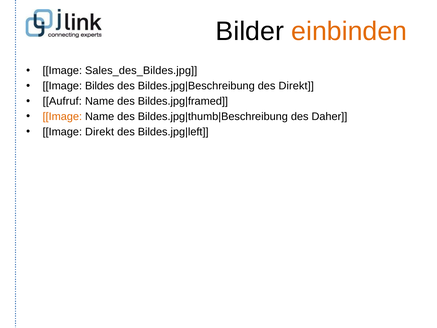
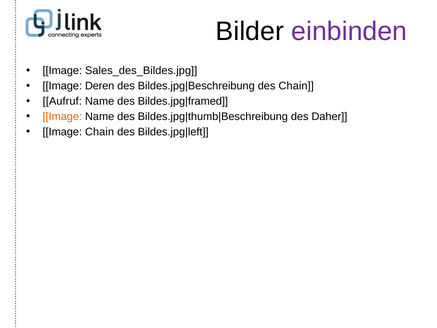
einbinden colour: orange -> purple
Bildes: Bildes -> Deren
des Direkt: Direkt -> Chain
Image Direkt: Direkt -> Chain
